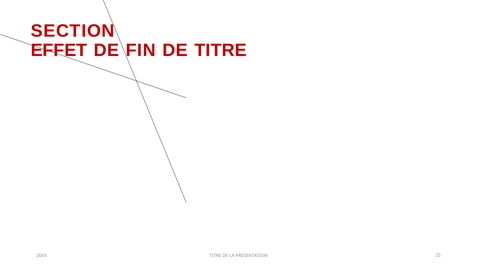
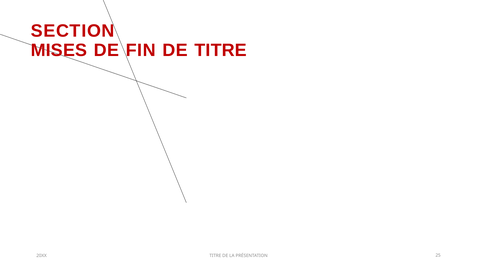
EFFET: EFFET -> MISES
